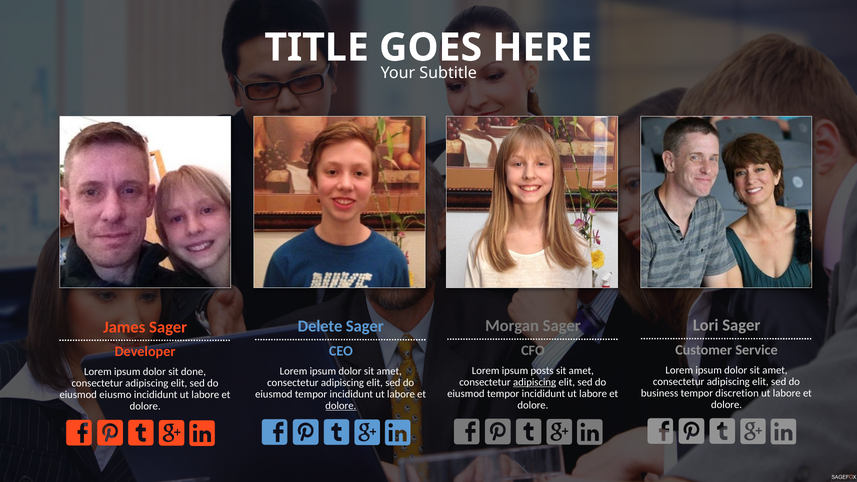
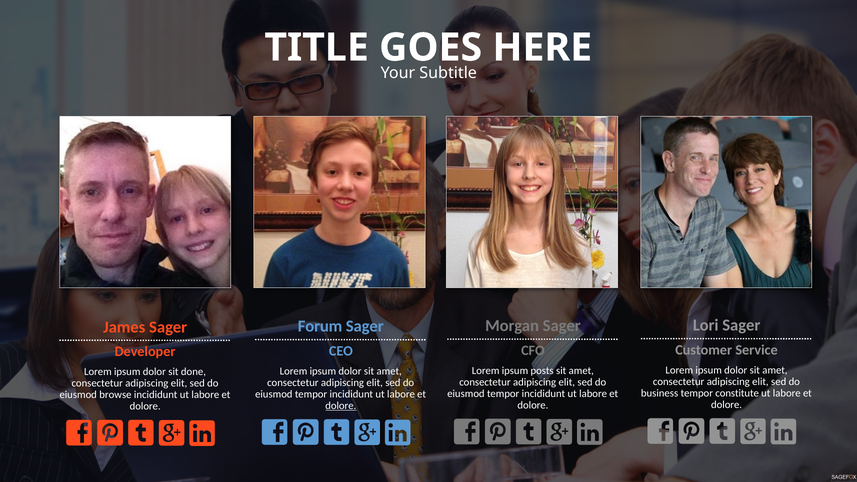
Delete: Delete -> Forum
adipiscing at (535, 382) underline: present -> none
discretion: discretion -> constitute
eiusmo: eiusmo -> browse
